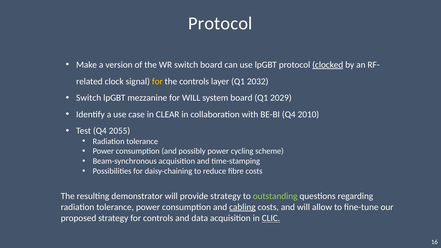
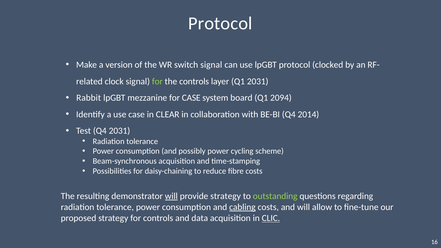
switch board: board -> signal
clocked underline: present -> none
for at (157, 81) colour: yellow -> light green
Q1 2032: 2032 -> 2031
Switch at (89, 98): Switch -> Rabbit
for WILL: WILL -> CASE
2029: 2029 -> 2094
2010: 2010 -> 2014
Q4 2055: 2055 -> 2031
will at (171, 196) underline: none -> present
